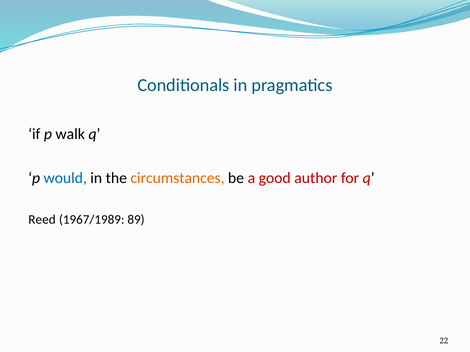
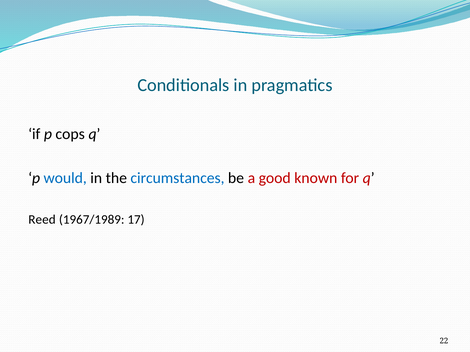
walk: walk -> cops
circumstances colour: orange -> blue
author: author -> known
89: 89 -> 17
